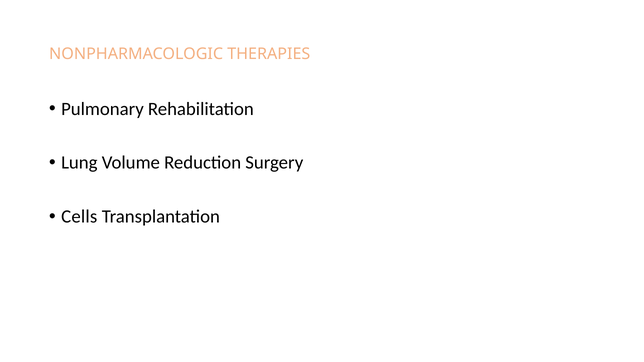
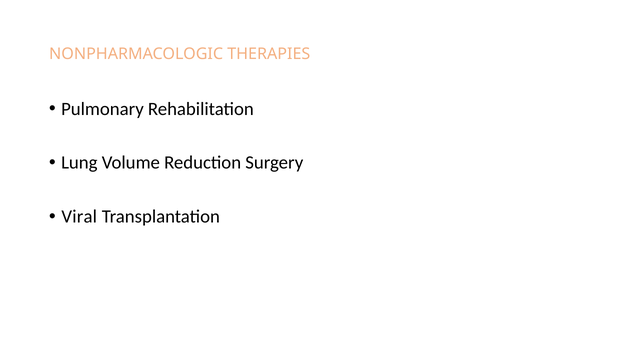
Cells: Cells -> Viral
